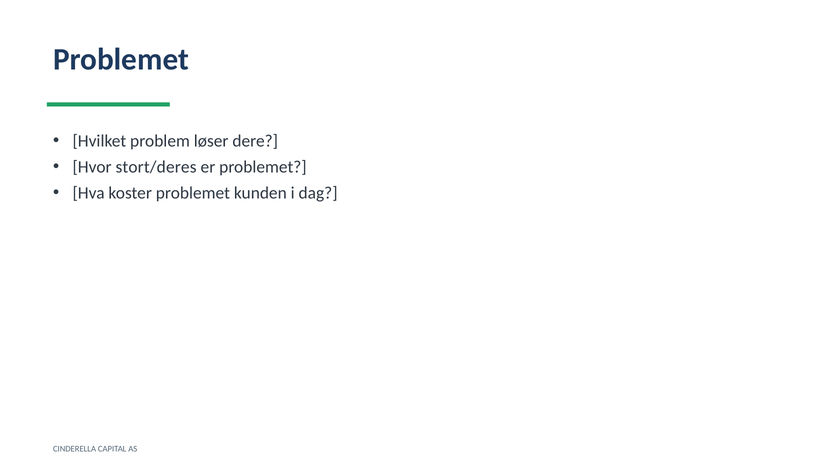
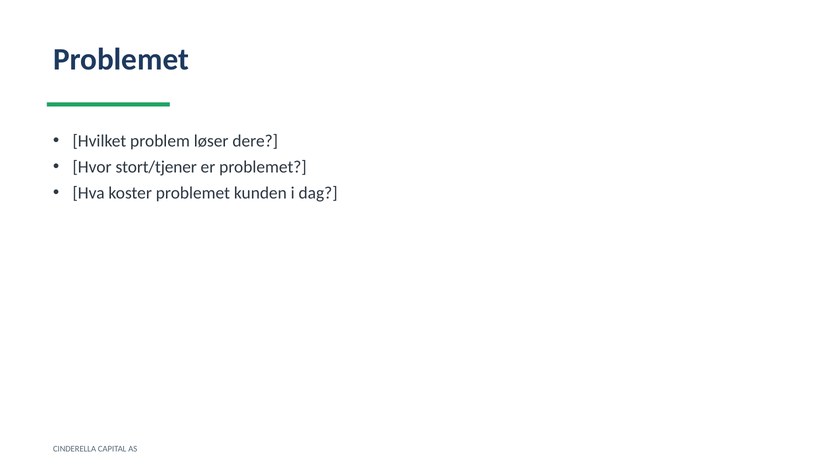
stort/deres: stort/deres -> stort/tjener
